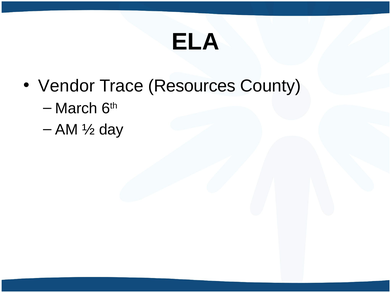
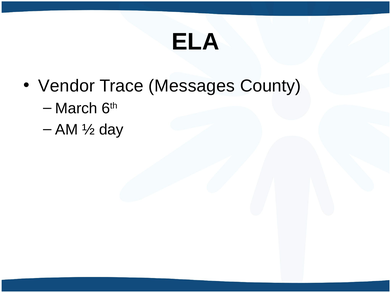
Resources: Resources -> Messages
